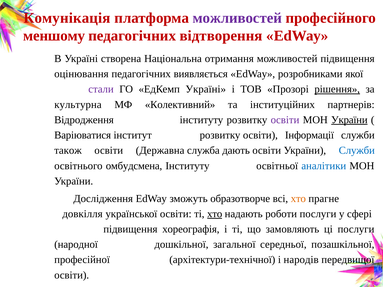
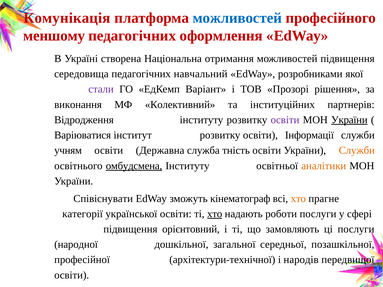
можливостей at (237, 18) colour: purple -> blue
відтворення: відтворення -> оформлення
оцінювання: оцінювання -> середовища
виявляється: виявляється -> навчальний
ЕдКемп Україні: Україні -> Варіант
рішення underline: present -> none
культурна: культурна -> виконання
також: також -> учням
дають: дають -> тність
Служби at (357, 151) colour: blue -> orange
омбудсмена underline: none -> present
аналітики colour: blue -> orange
Дослідження: Дослідження -> Співіснувати
образотворче: образотворче -> кінематограф
довкілля: довкілля -> категорії
хореографія: хореографія -> орієнтовний
